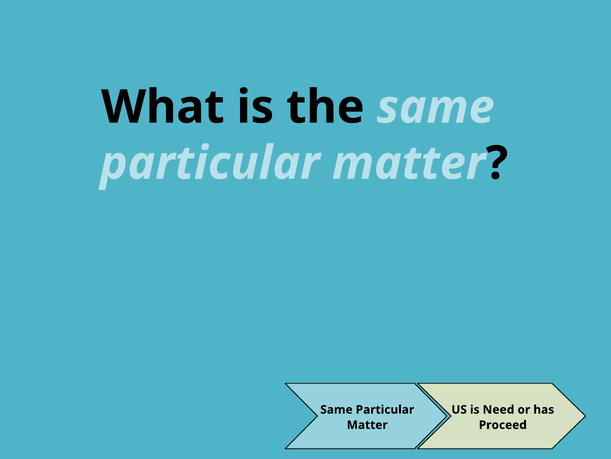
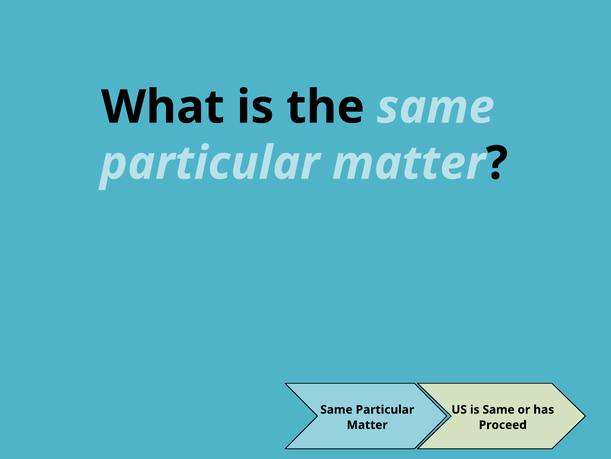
is Need: Need -> Same
